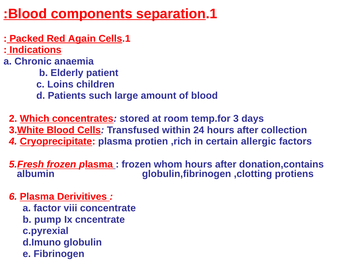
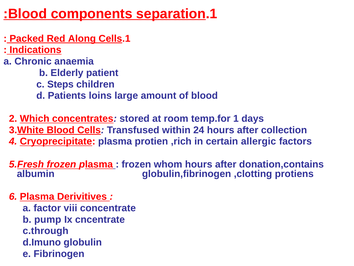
Again: Again -> Along
Loins: Loins -> Steps
such: such -> loins
temp.for 3: 3 -> 1
c.pyrexial: c.pyrexial -> c.through
